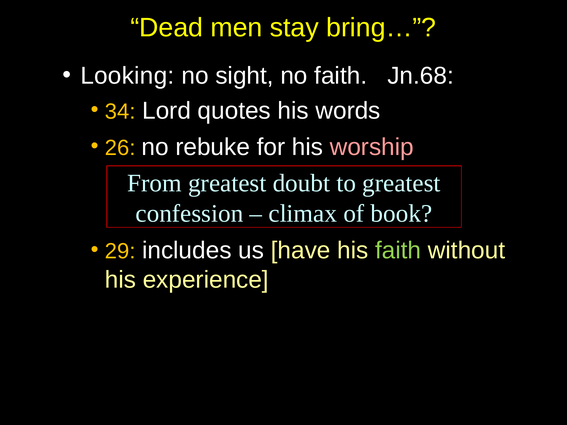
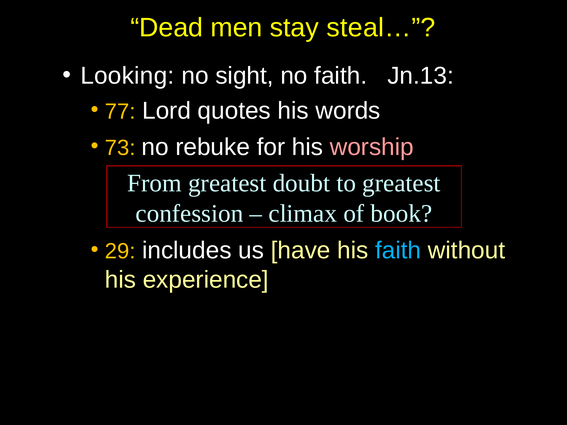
bring…: bring… -> steal…
Jn.68: Jn.68 -> Jn.13
34: 34 -> 77
26: 26 -> 73
faith at (398, 251) colour: light green -> light blue
